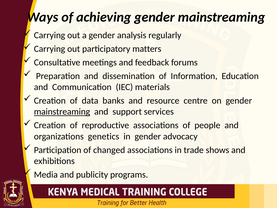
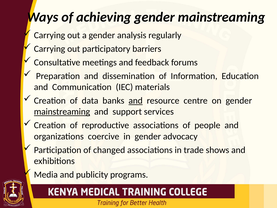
matters: matters -> barriers
and at (136, 101) underline: none -> present
genetics: genetics -> coercive
